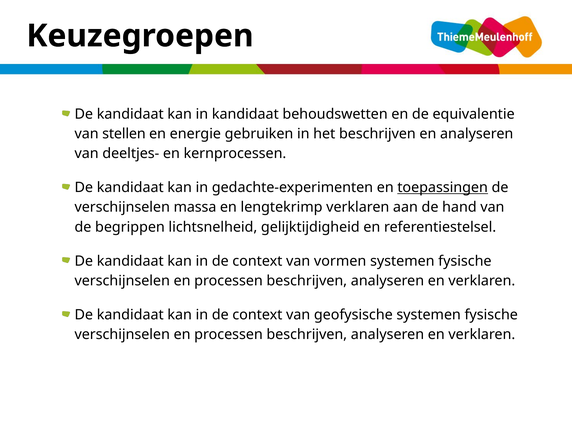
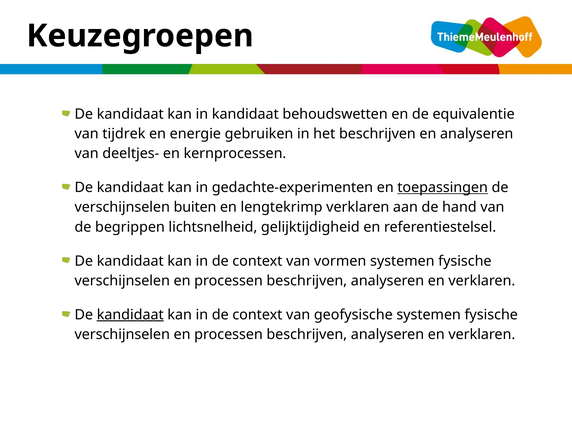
stellen: stellen -> tijdrek
massa: massa -> buiten
kandidaat at (130, 315) underline: none -> present
